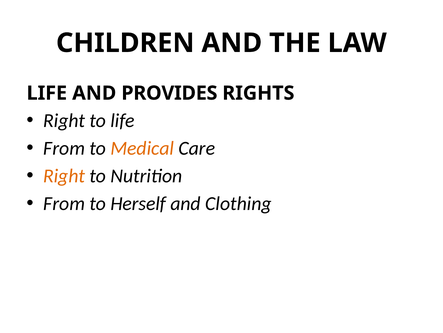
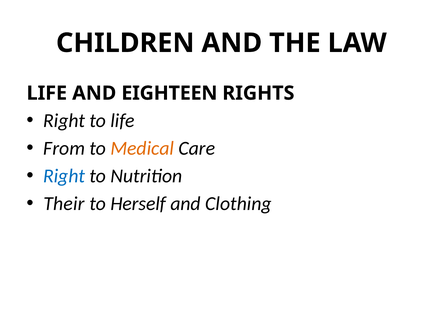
PROVIDES: PROVIDES -> EIGHTEEN
Right at (64, 176) colour: orange -> blue
From at (64, 203): From -> Their
